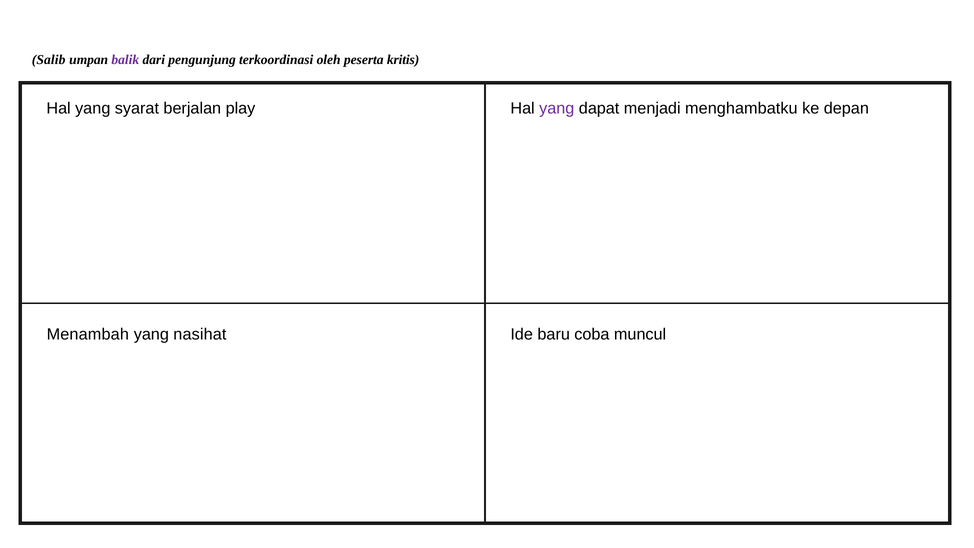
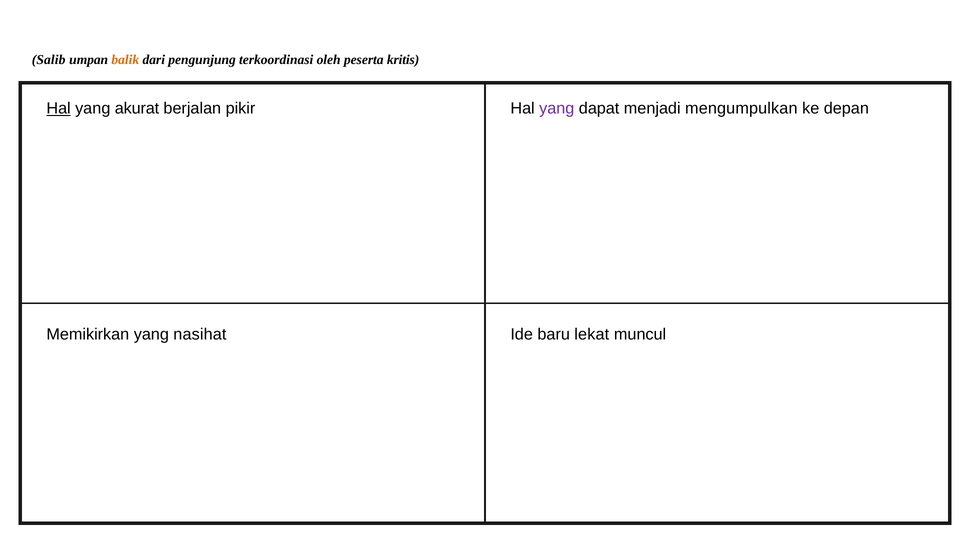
balik colour: purple -> orange
Hal at (59, 108) underline: none -> present
syarat: syarat -> akurat
play: play -> pikir
menghambatku: menghambatku -> mengumpulkan
Menambah: Menambah -> Memikirkan
coba: coba -> lekat
